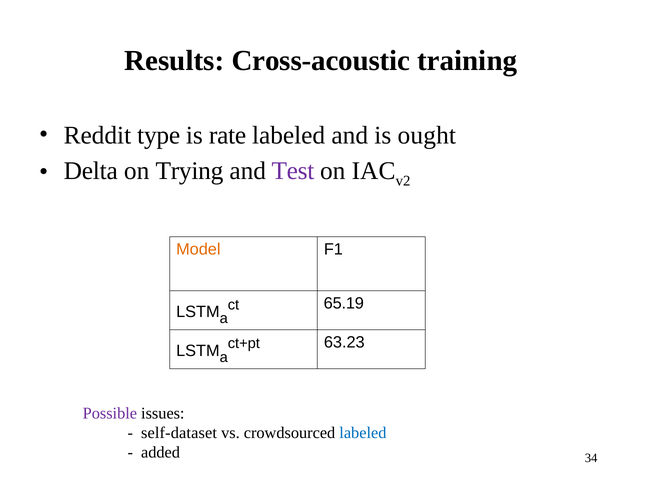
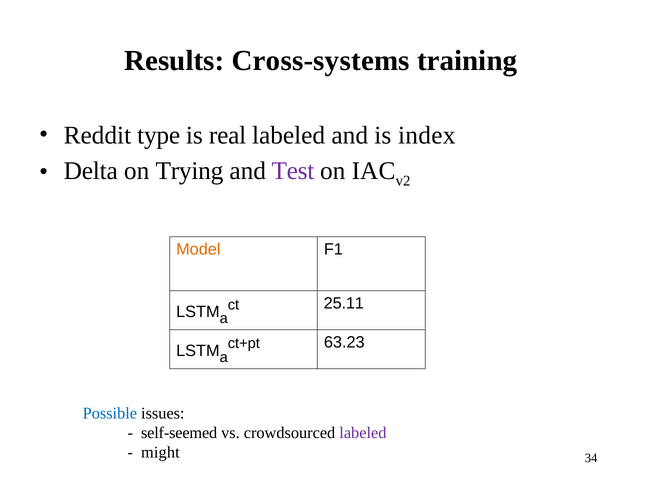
Cross-acoustic: Cross-acoustic -> Cross-systems
rate: rate -> real
ought: ought -> index
65.19: 65.19 -> 25.11
Possible colour: purple -> blue
self-dataset: self-dataset -> self-seemed
labeled at (363, 433) colour: blue -> purple
added: added -> might
